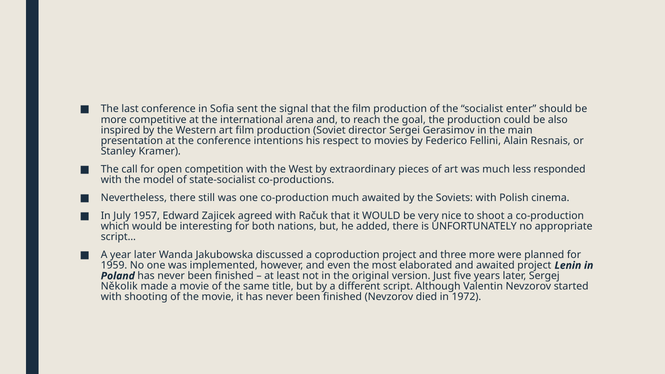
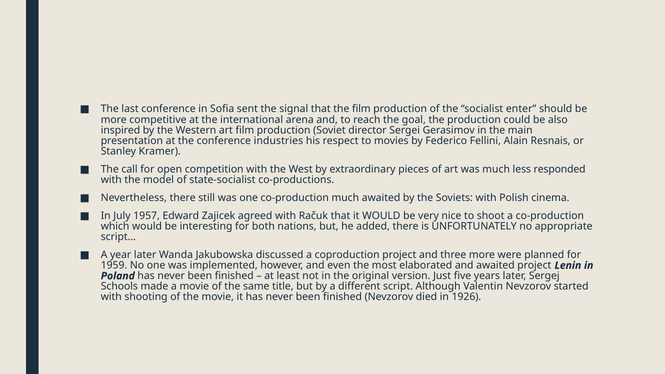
intentions: intentions -> industries
Několik: Několik -> Schools
1972: 1972 -> 1926
